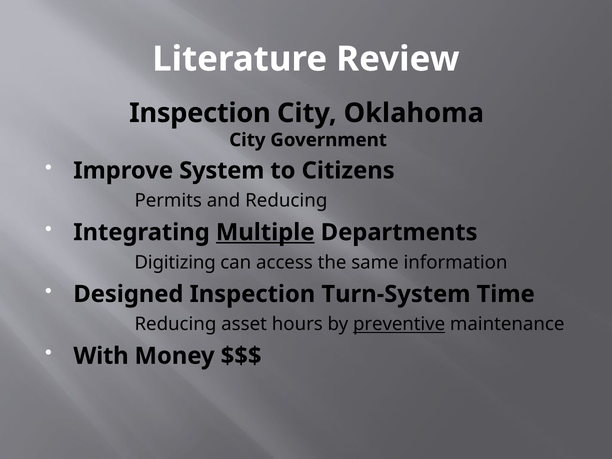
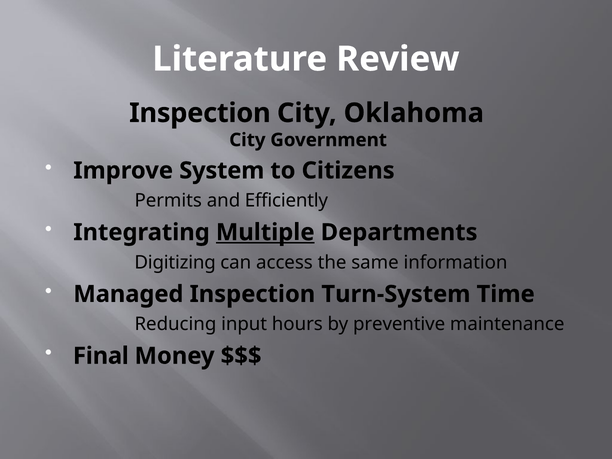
and Reducing: Reducing -> Efficiently
Designed: Designed -> Managed
asset: asset -> input
preventive underline: present -> none
With: With -> Final
